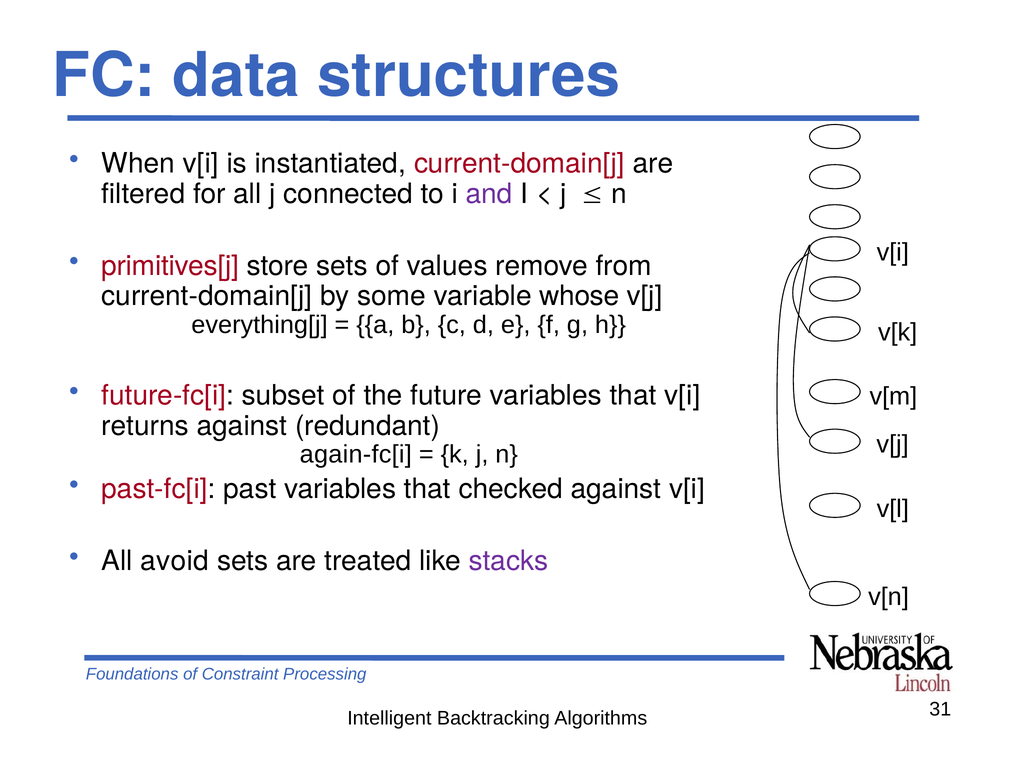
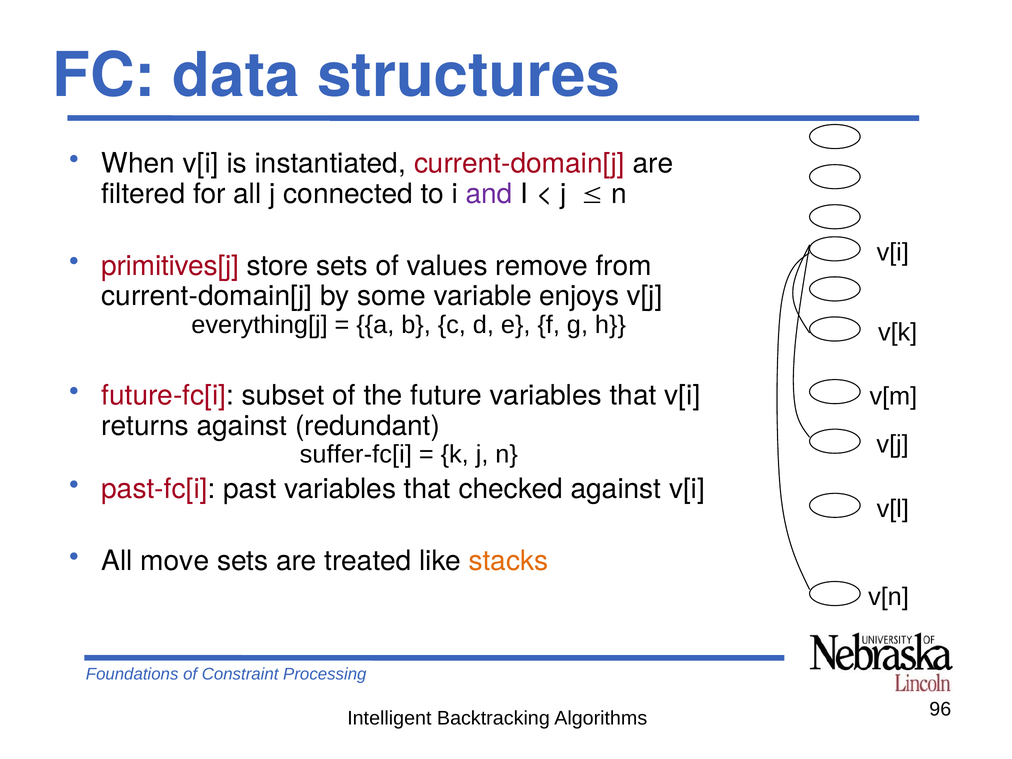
whose: whose -> enjoys
again-fc[i: again-fc[i -> suffer-fc[i
avoid: avoid -> move
stacks colour: purple -> orange
31: 31 -> 96
